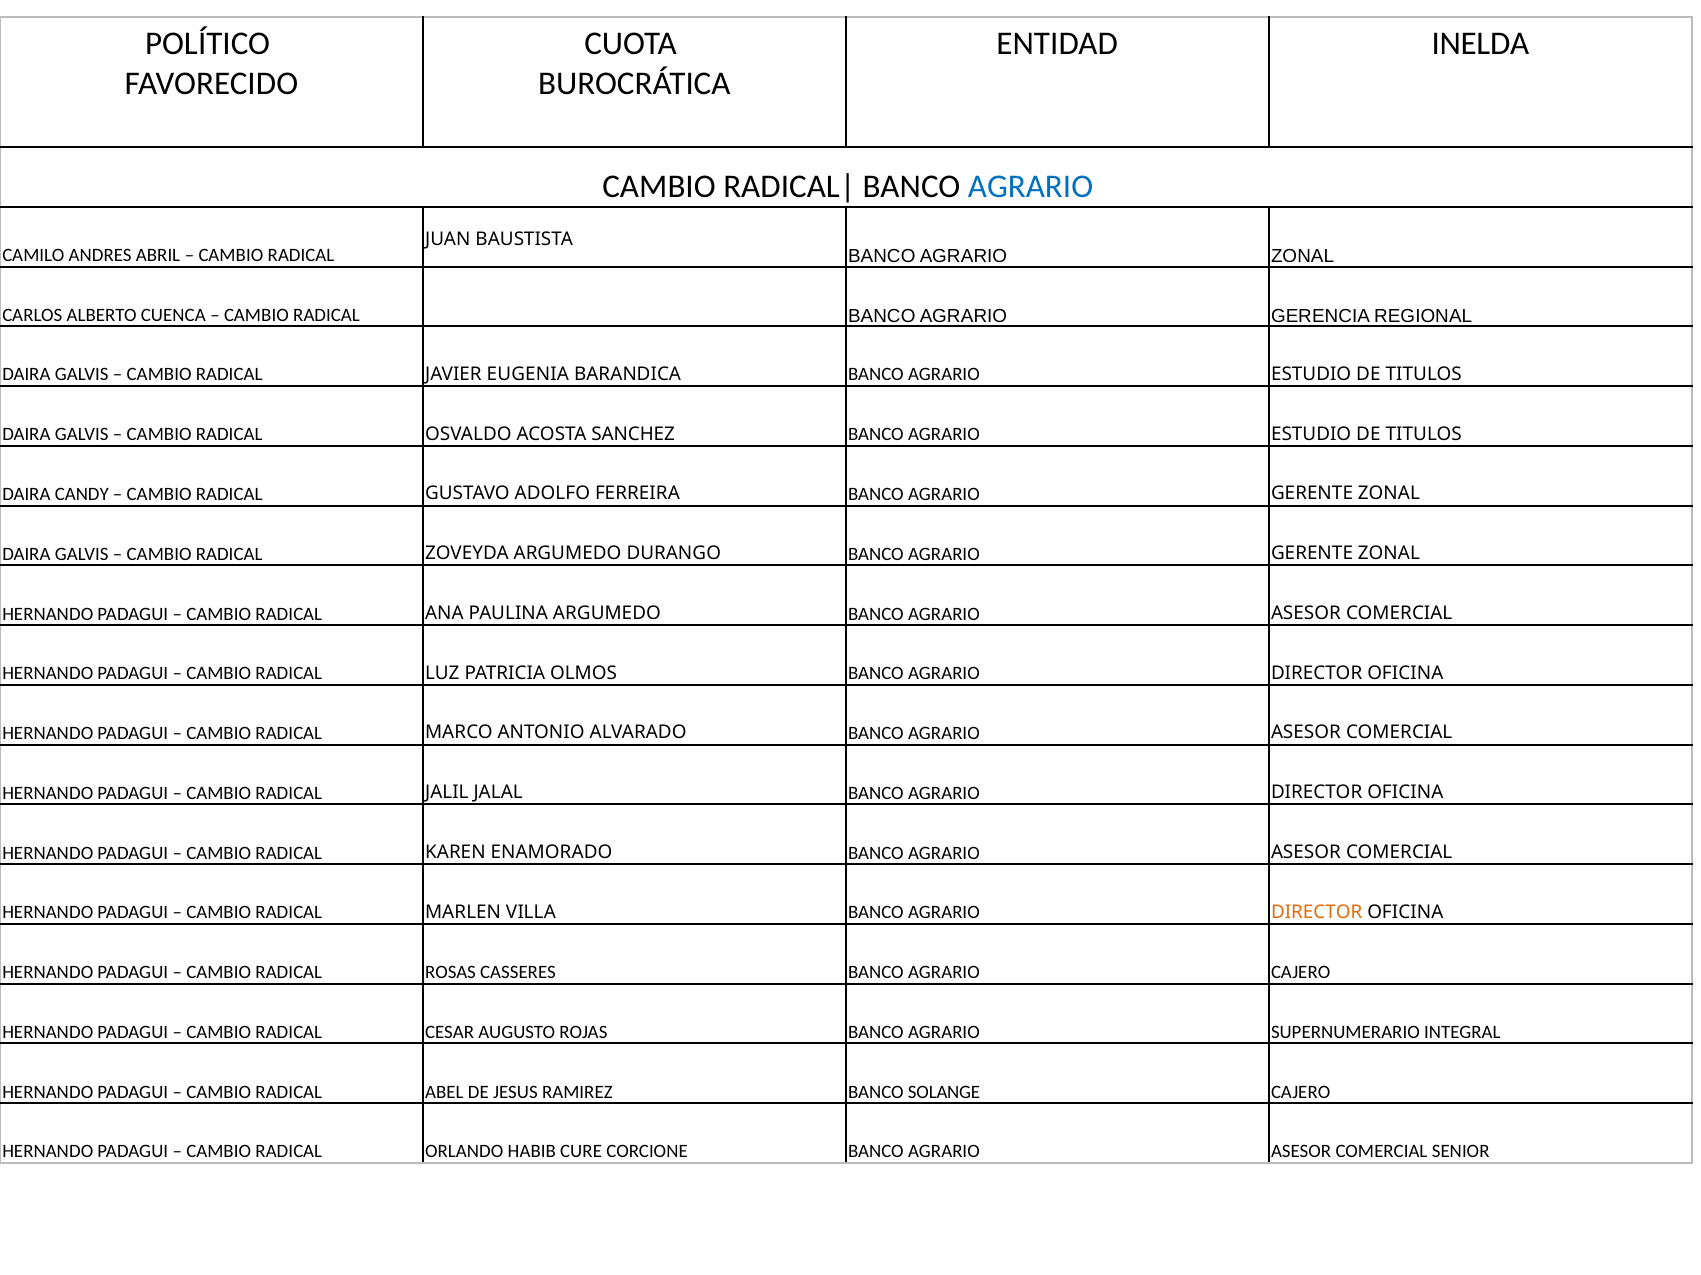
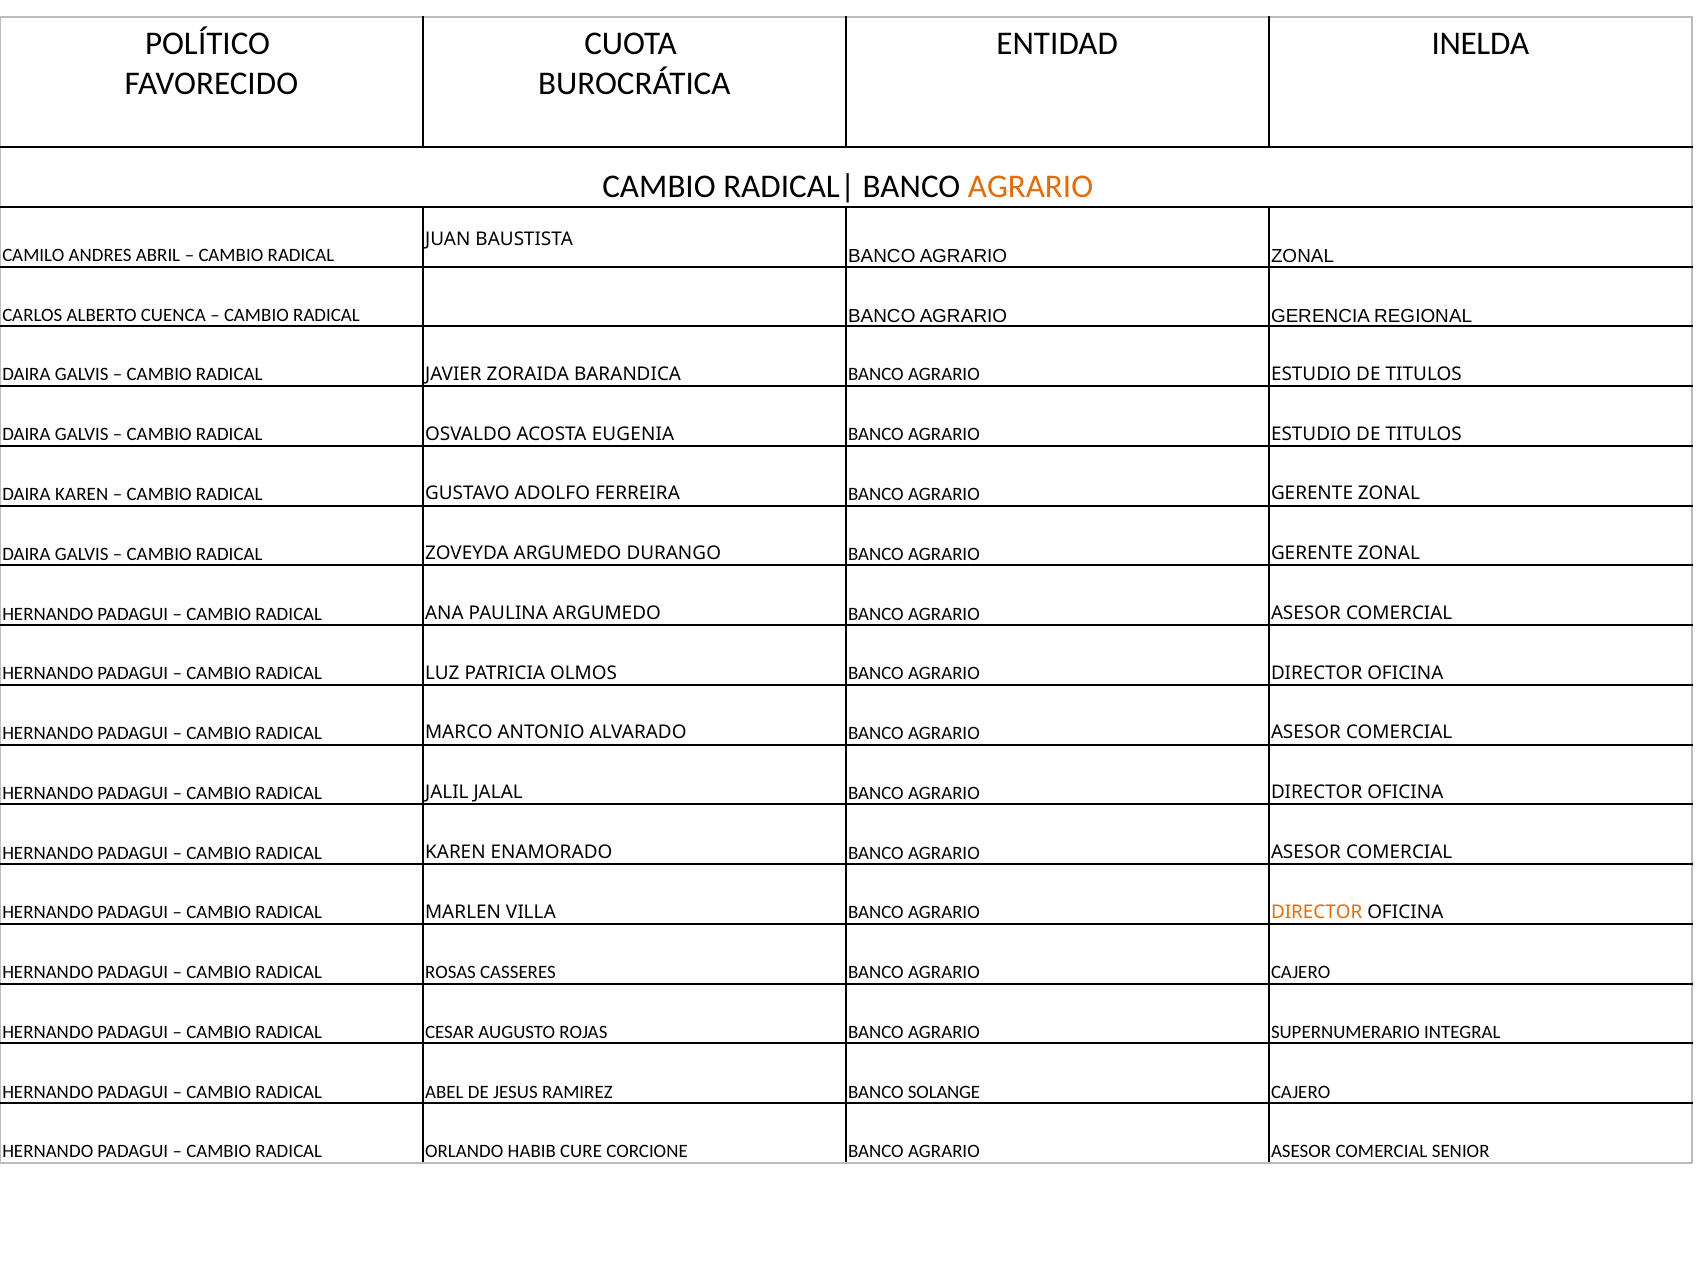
AGRARIO at (1031, 187) colour: blue -> orange
EUGENIA: EUGENIA -> ZORAIDA
SANCHEZ: SANCHEZ -> EUGENIA
DAIRA CANDY: CANDY -> KAREN
